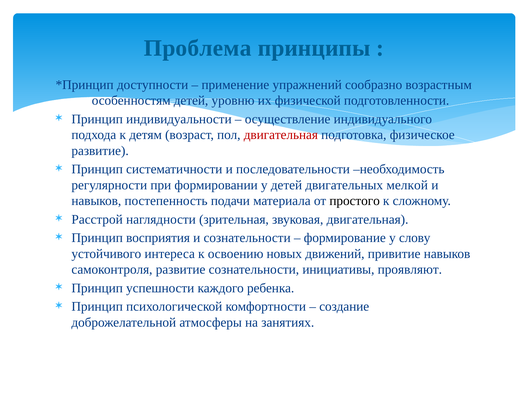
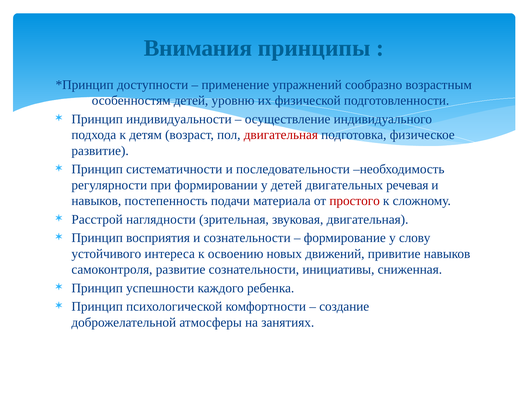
Проблема: Проблема -> Внимания
мелкой: мелкой -> речевая
простого colour: black -> red
проявляют: проявляют -> сниженная
